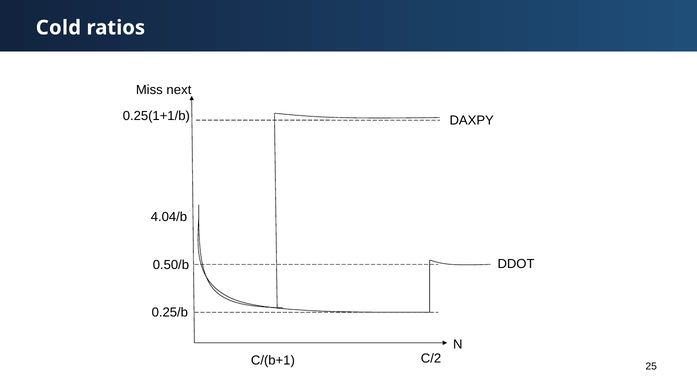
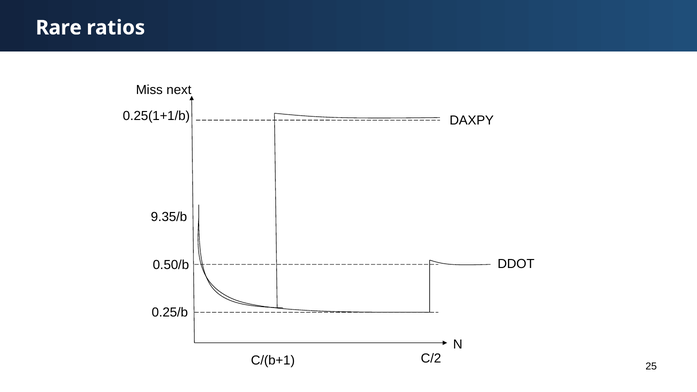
Cold: Cold -> Rare
4.04/b: 4.04/b -> 9.35/b
